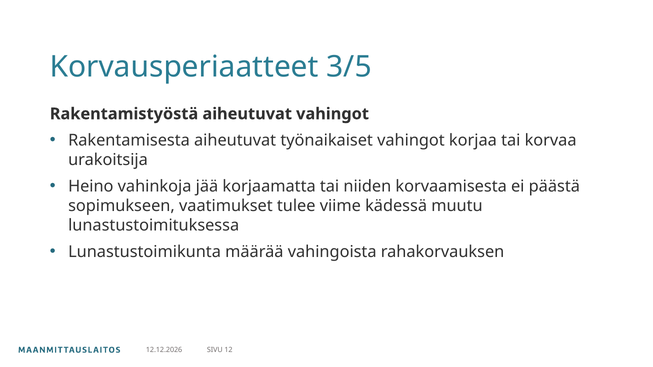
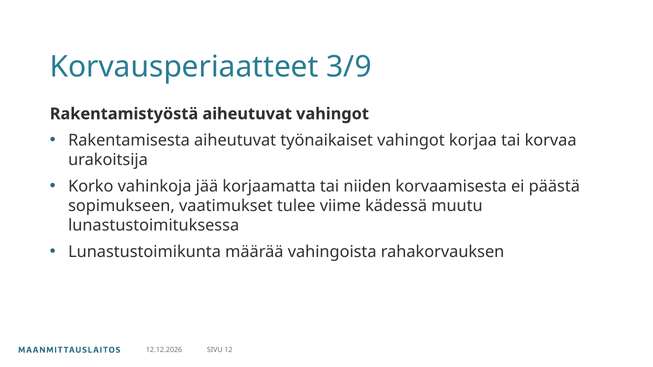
3/5: 3/5 -> 3/9
Heino: Heino -> Korko
